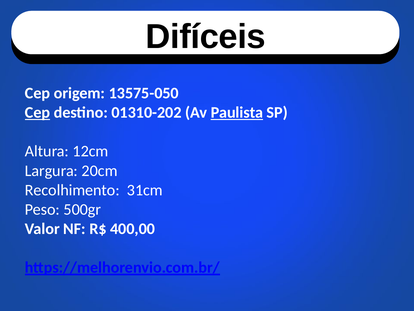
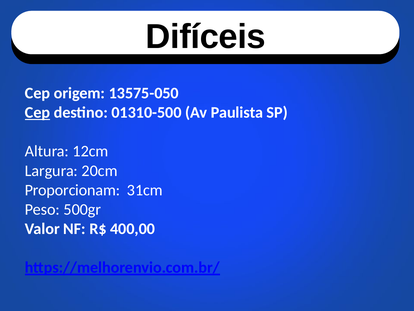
01310-202: 01310-202 -> 01310-500
Paulista underline: present -> none
Recolhimento: Recolhimento -> Proporcionam
